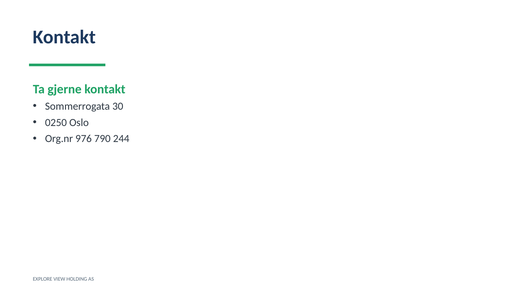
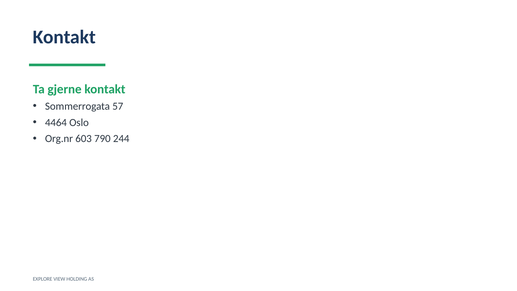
30: 30 -> 57
0250: 0250 -> 4464
976: 976 -> 603
